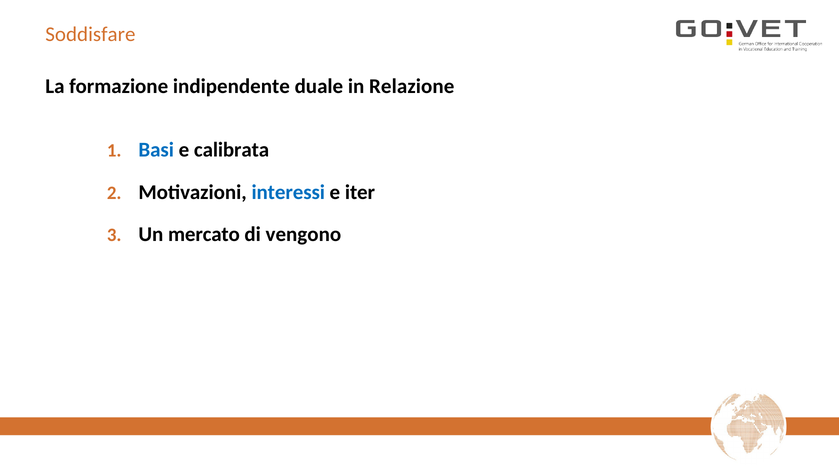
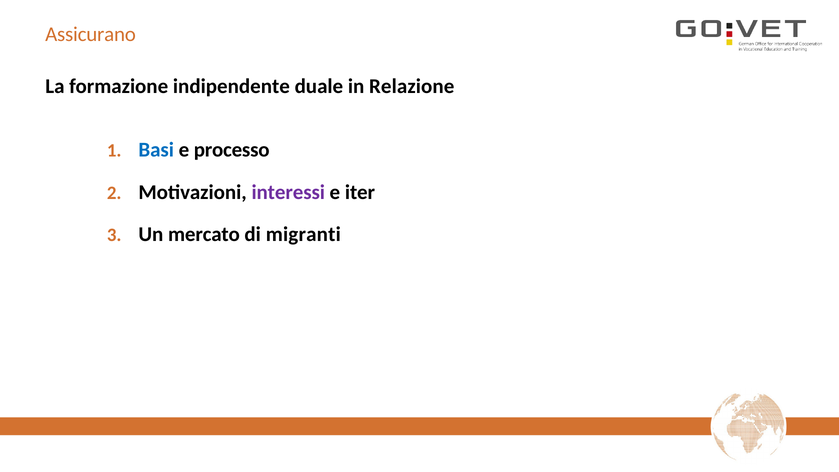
Soddisfare: Soddisfare -> Assicurano
calibrata: calibrata -> processo
interessi colour: blue -> purple
vengono: vengono -> migranti
